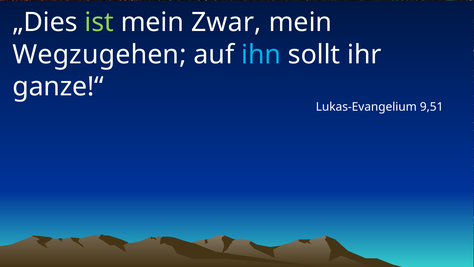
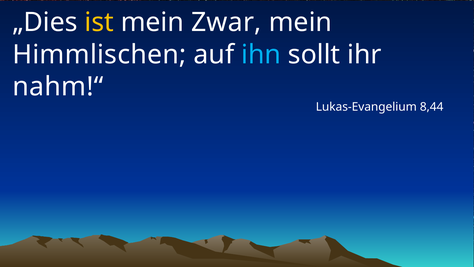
ist colour: light green -> yellow
Wegzugehen: Wegzugehen -> Himmlischen
ganze!“: ganze!“ -> nahm!“
9,51: 9,51 -> 8,44
